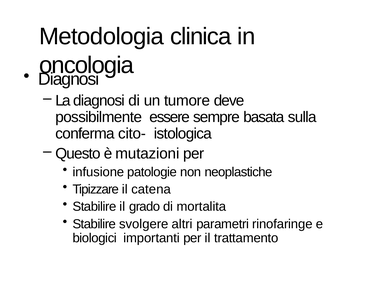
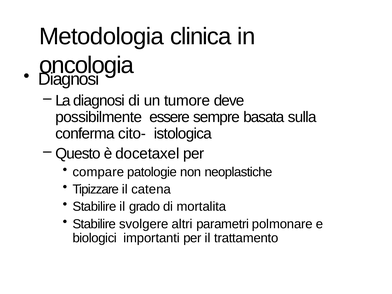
mutazioni: mutazioni -> docetaxel
infusione: infusione -> compare
rinofaringe: rinofaringe -> polmonare
